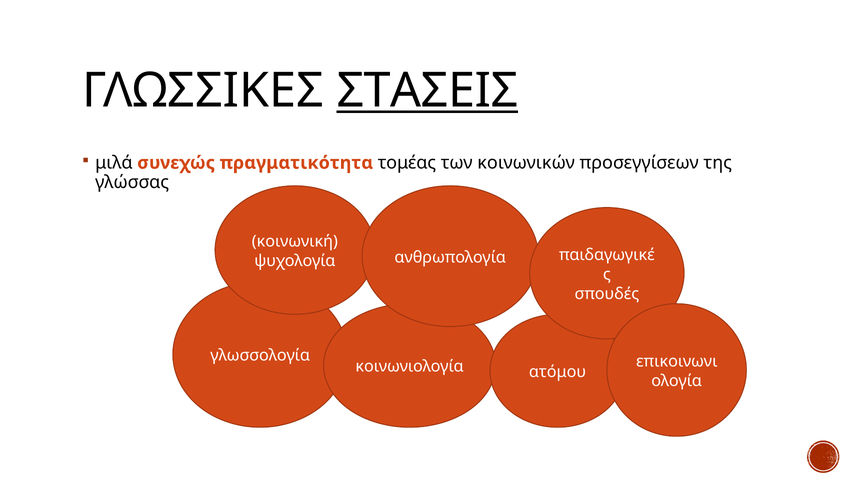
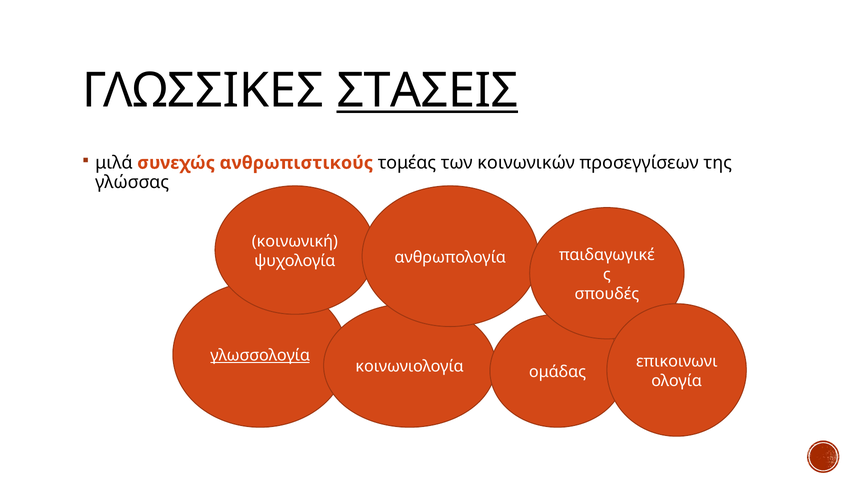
πραγματικότητα: πραγματικότητα -> ανθρωπιστικούς
γλωσσολογία underline: none -> present
ατόμου: ατόμου -> ομάδας
